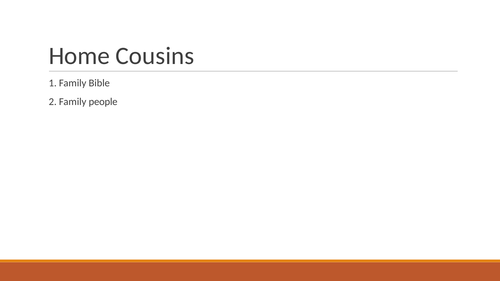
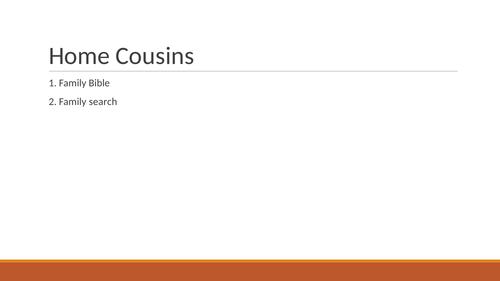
people: people -> search
